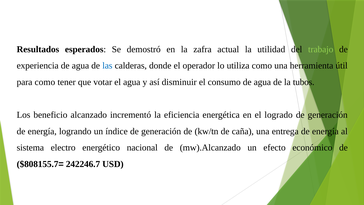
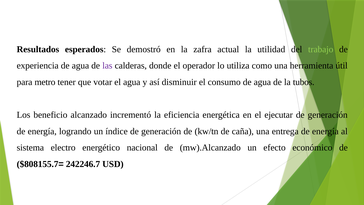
las colour: blue -> purple
para como: como -> metro
logrado: logrado -> ejecutar
